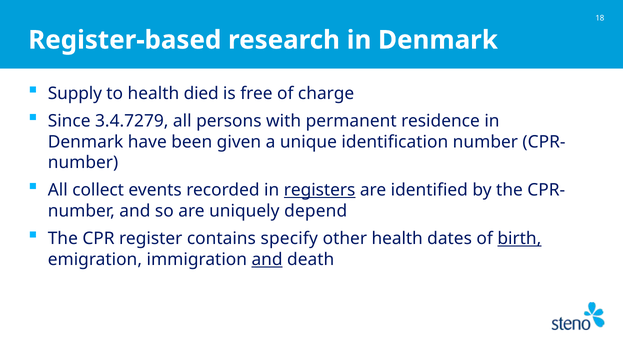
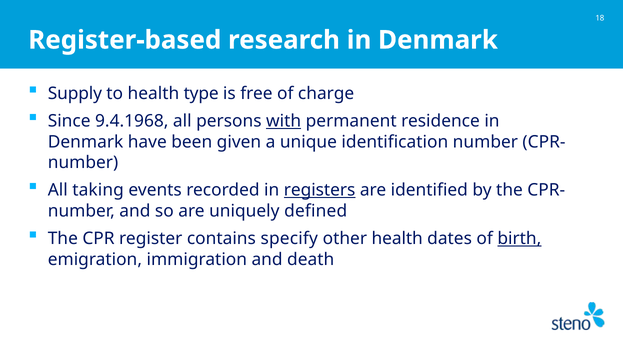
died: died -> type
3.4.7279: 3.4.7279 -> 9.4.1968
with underline: none -> present
collect: collect -> taking
depend: depend -> defined
and at (267, 260) underline: present -> none
